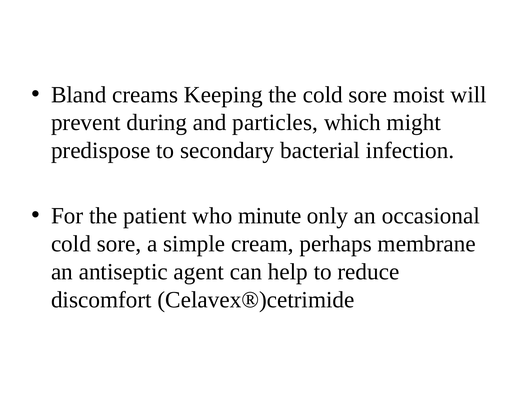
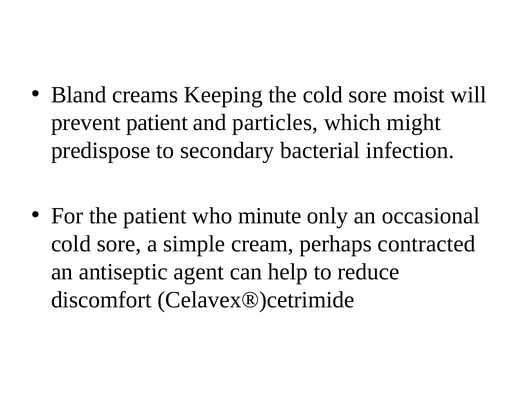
prevent during: during -> patient
membrane: membrane -> contracted
